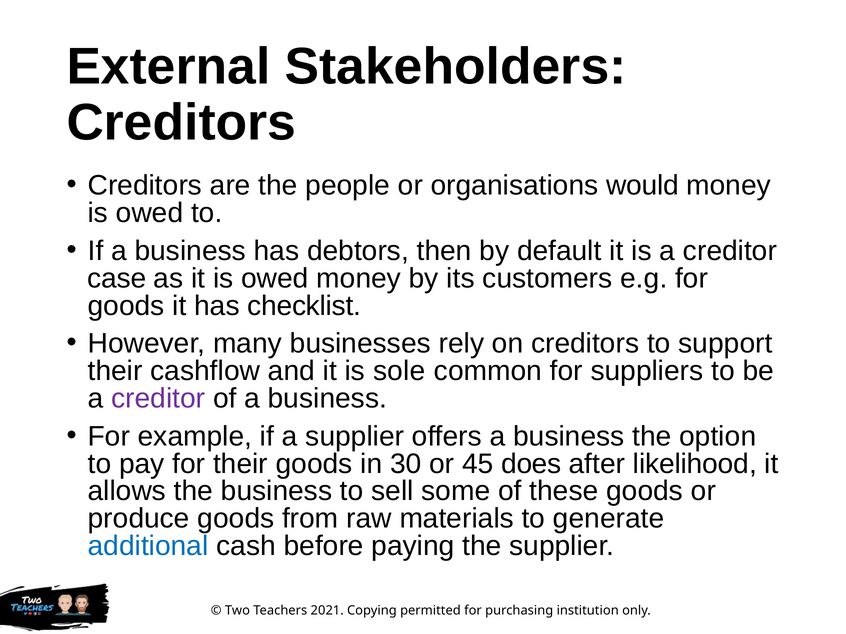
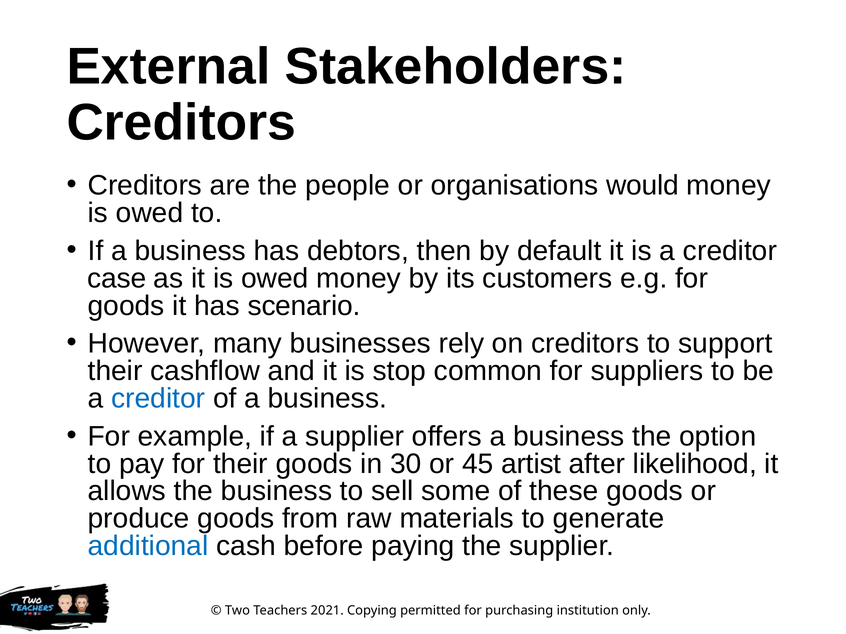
checklist: checklist -> scenario
sole: sole -> stop
creditor at (158, 399) colour: purple -> blue
does: does -> artist
